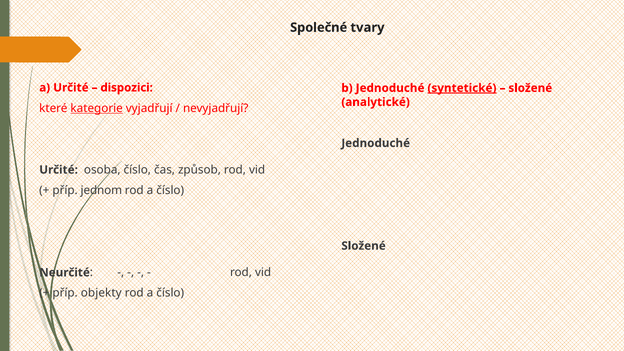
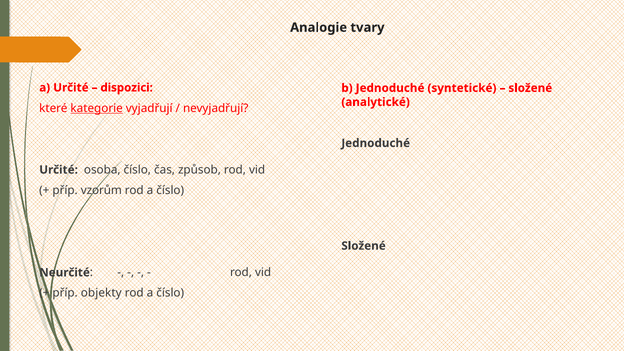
Společné: Společné -> Analogie
syntetické underline: present -> none
jednom: jednom -> vzorům
